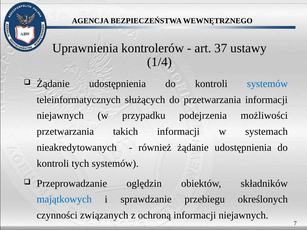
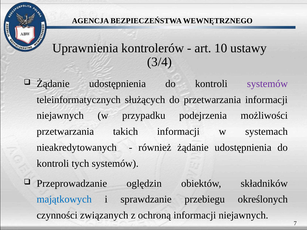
37: 37 -> 10
1/4: 1/4 -> 3/4
systemów at (267, 84) colour: blue -> purple
